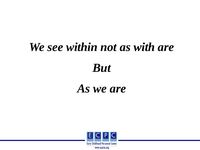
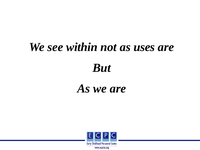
with: with -> uses
